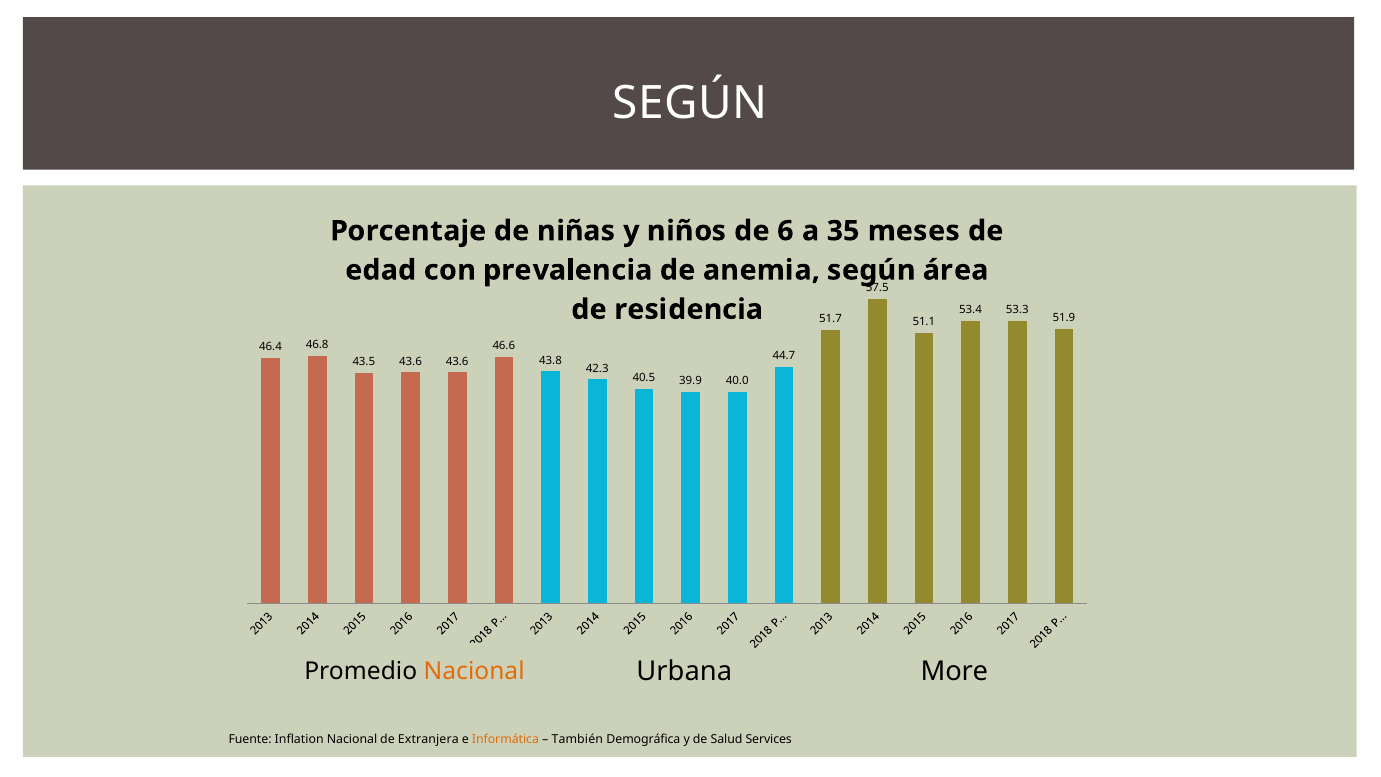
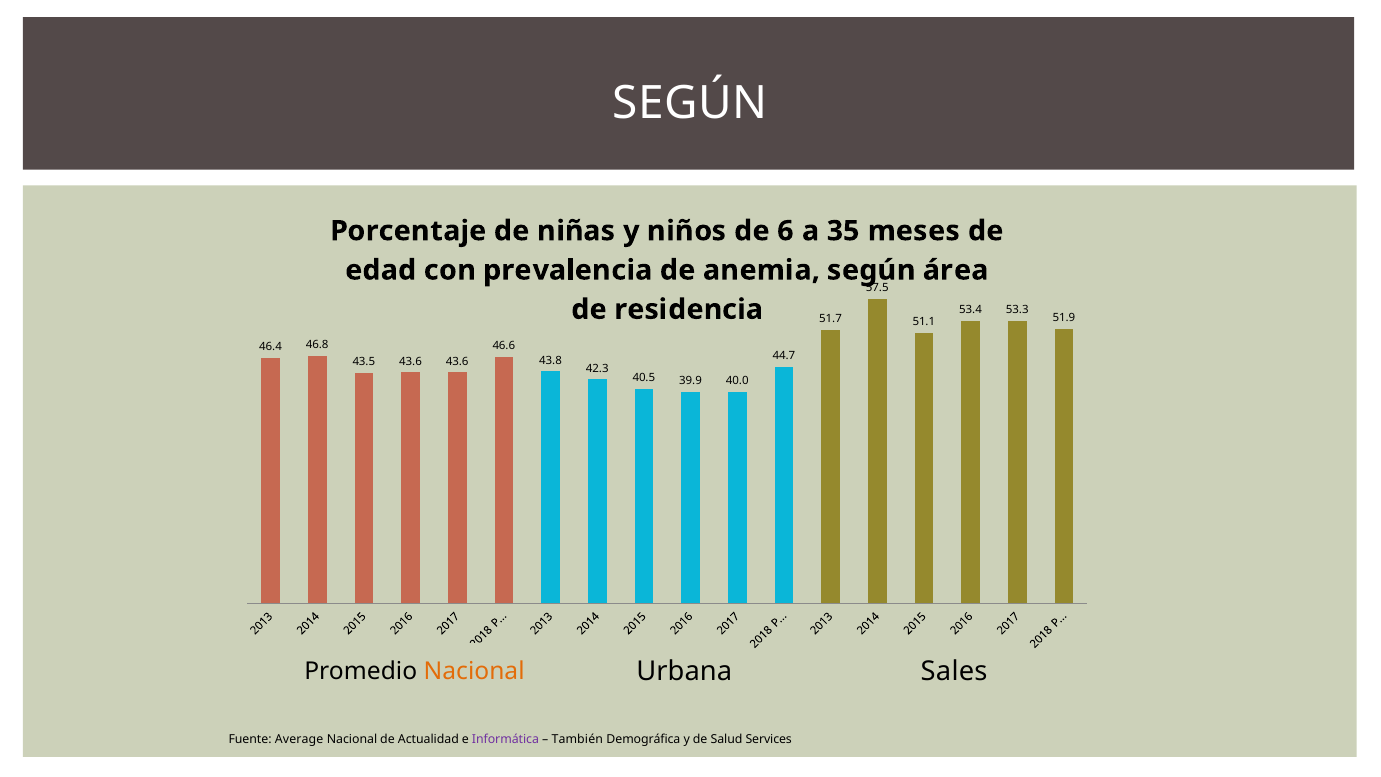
More: More -> Sales
Inflation: Inflation -> Average
Extranjera: Extranjera -> Actualidad
Informática colour: orange -> purple
